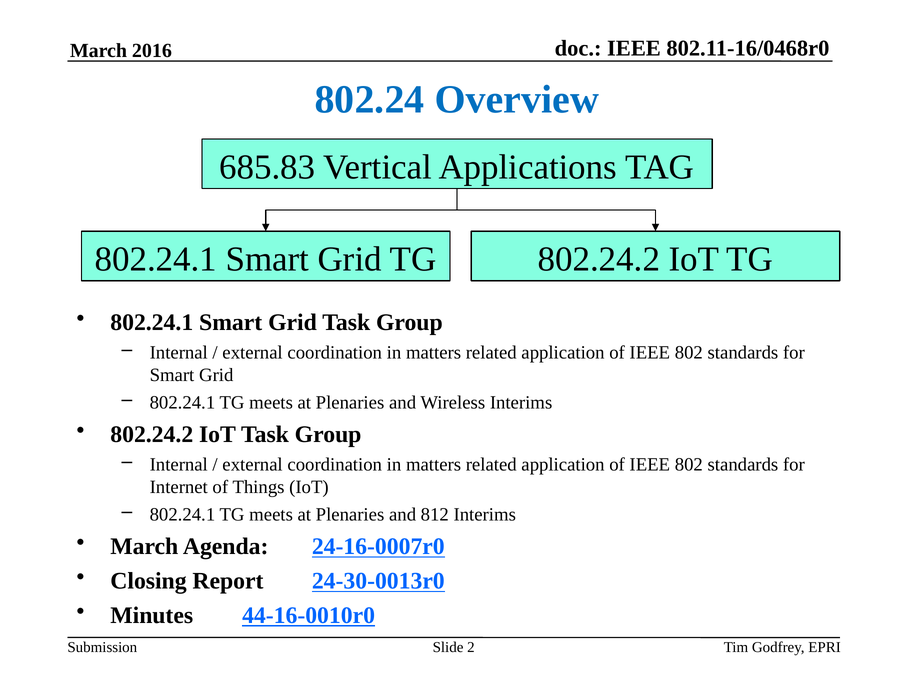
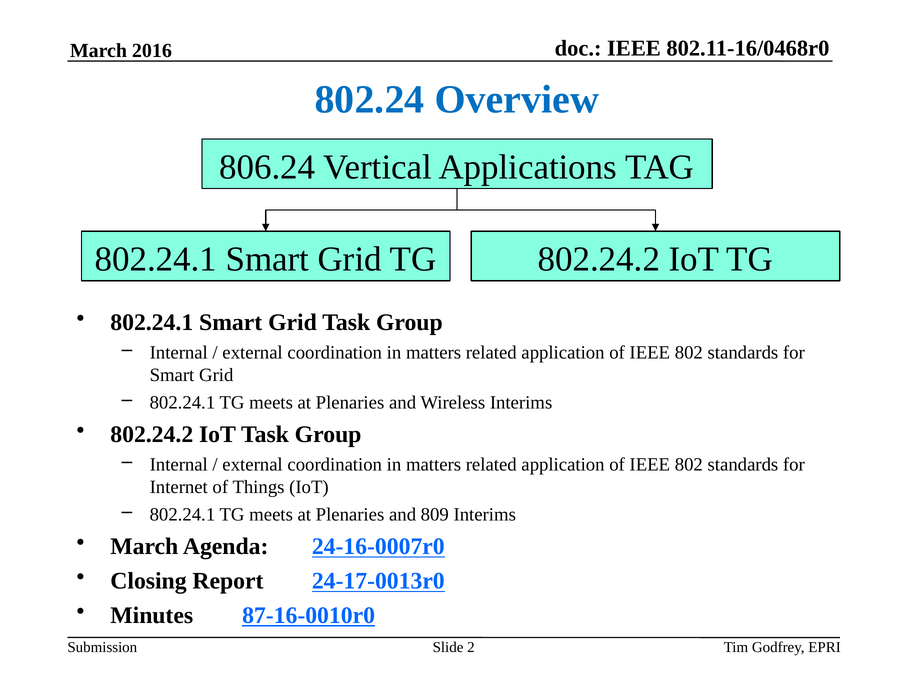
685.83: 685.83 -> 806.24
812: 812 -> 809
24-30-0013r0: 24-30-0013r0 -> 24-17-0013r0
44-16-0010r0: 44-16-0010r0 -> 87-16-0010r0
